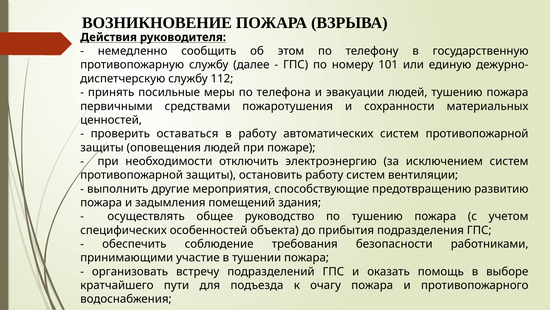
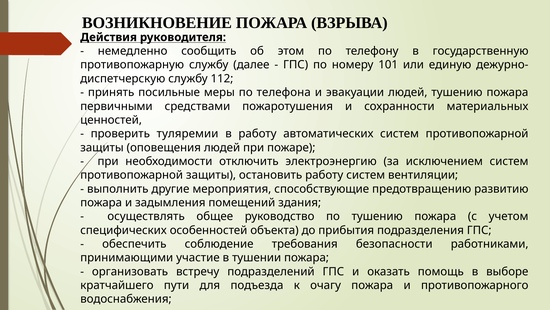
оставаться: оставаться -> туляремии
